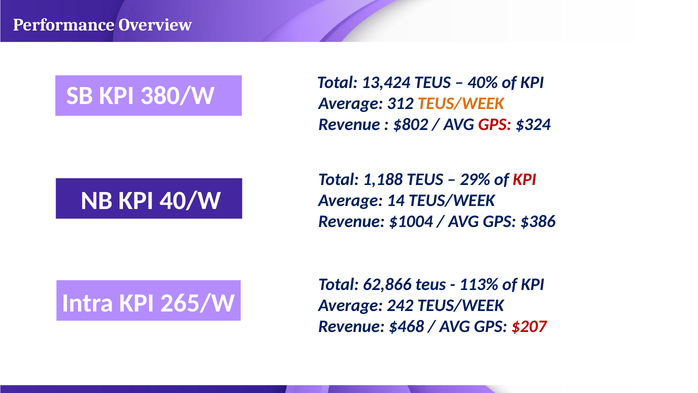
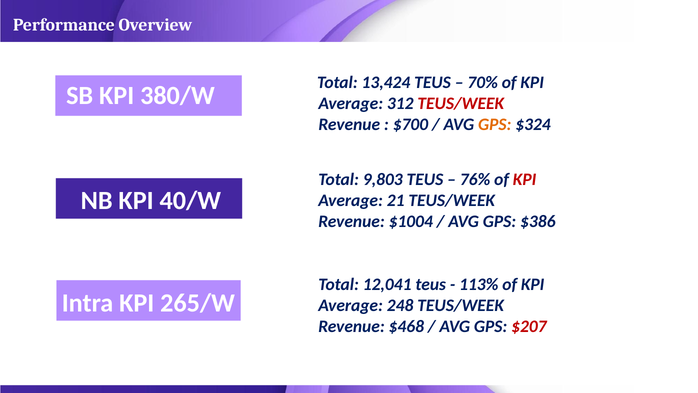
40%: 40% -> 70%
TEUS/WEEK at (461, 103) colour: orange -> red
$802: $802 -> $700
GPS at (495, 124) colour: red -> orange
1,188: 1,188 -> 9,803
29%: 29% -> 76%
14: 14 -> 21
62,866: 62,866 -> 12,041
242: 242 -> 248
